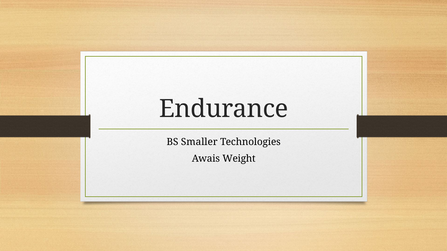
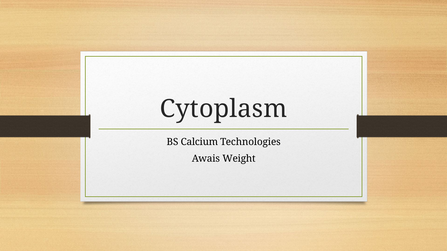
Endurance: Endurance -> Cytoplasm
Smaller: Smaller -> Calcium
